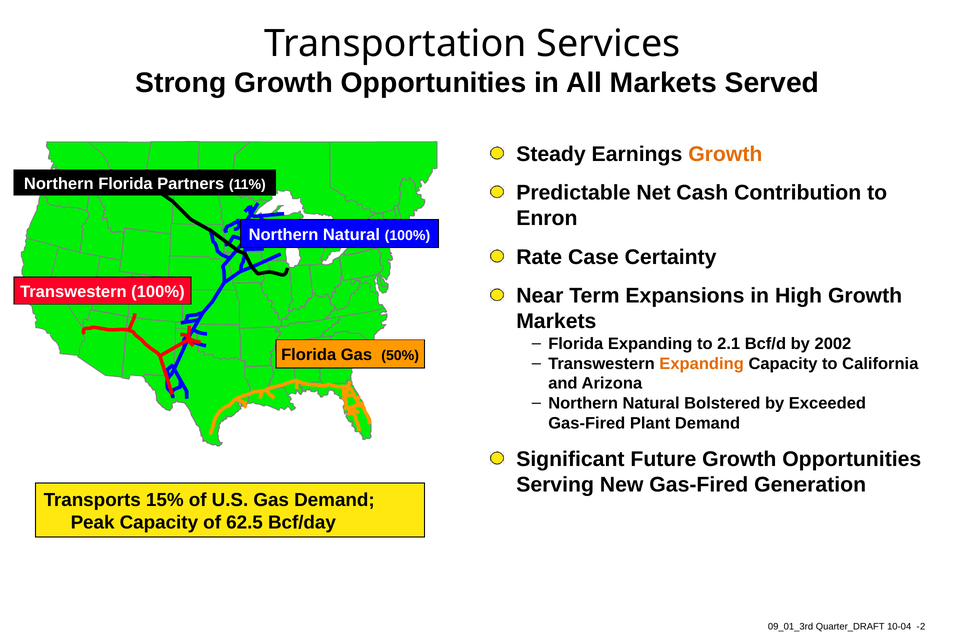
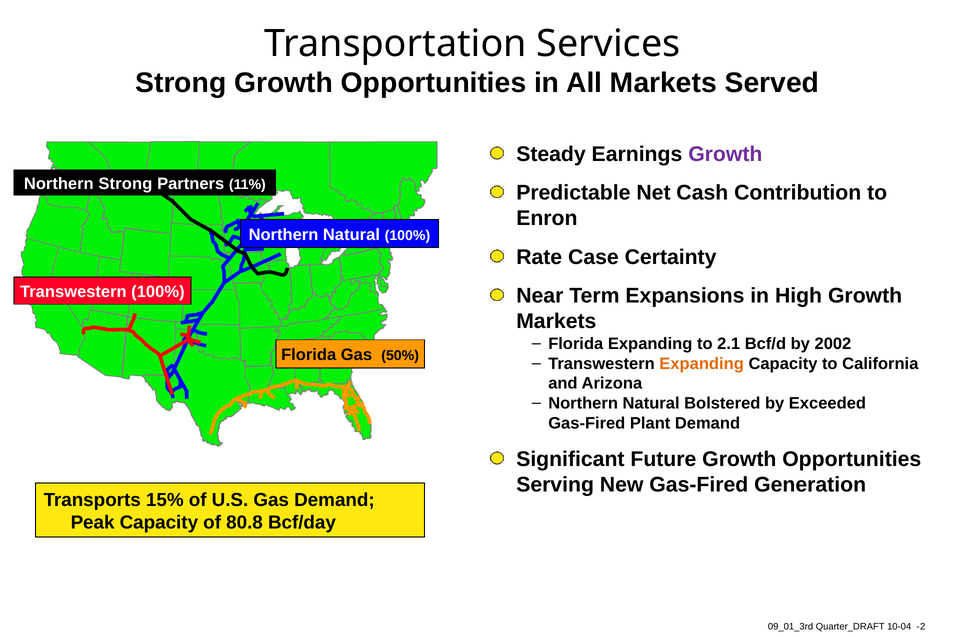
Growth at (725, 154) colour: orange -> purple
Northern Florida: Florida -> Strong
62.5: 62.5 -> 80.8
